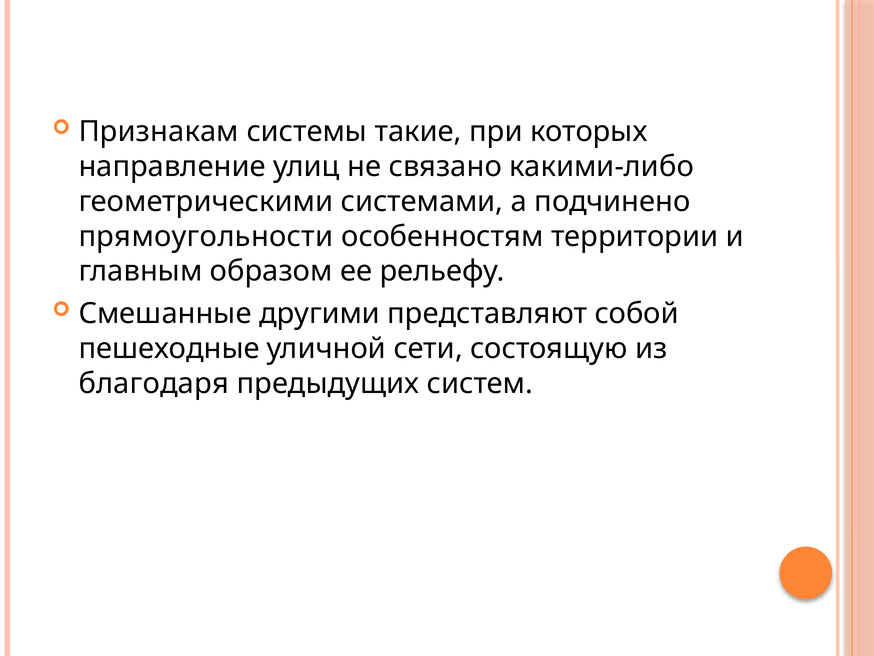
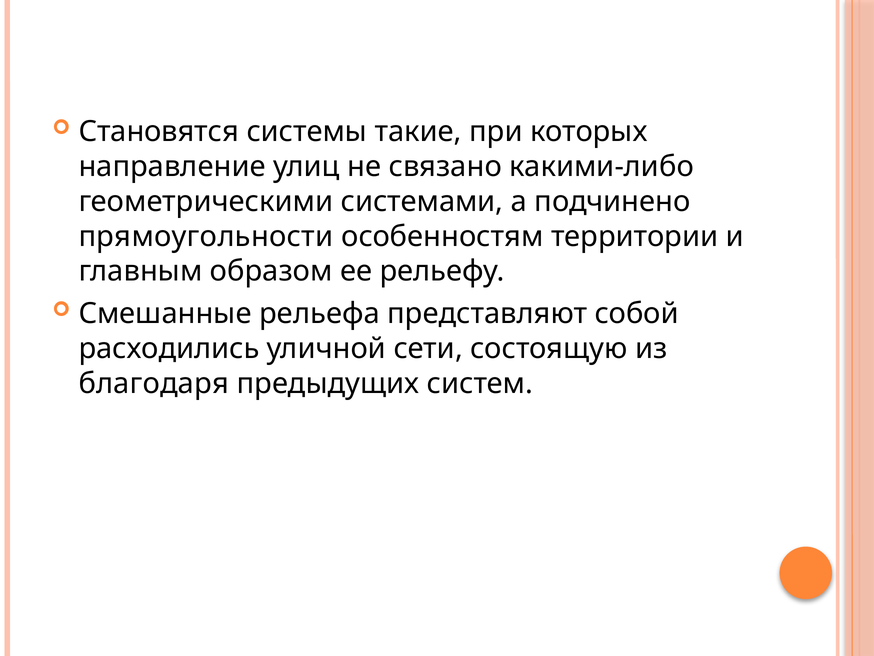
Признакам: Признакам -> Становятся
другими: другими -> рельефа
пешеходные: пешеходные -> расходились
